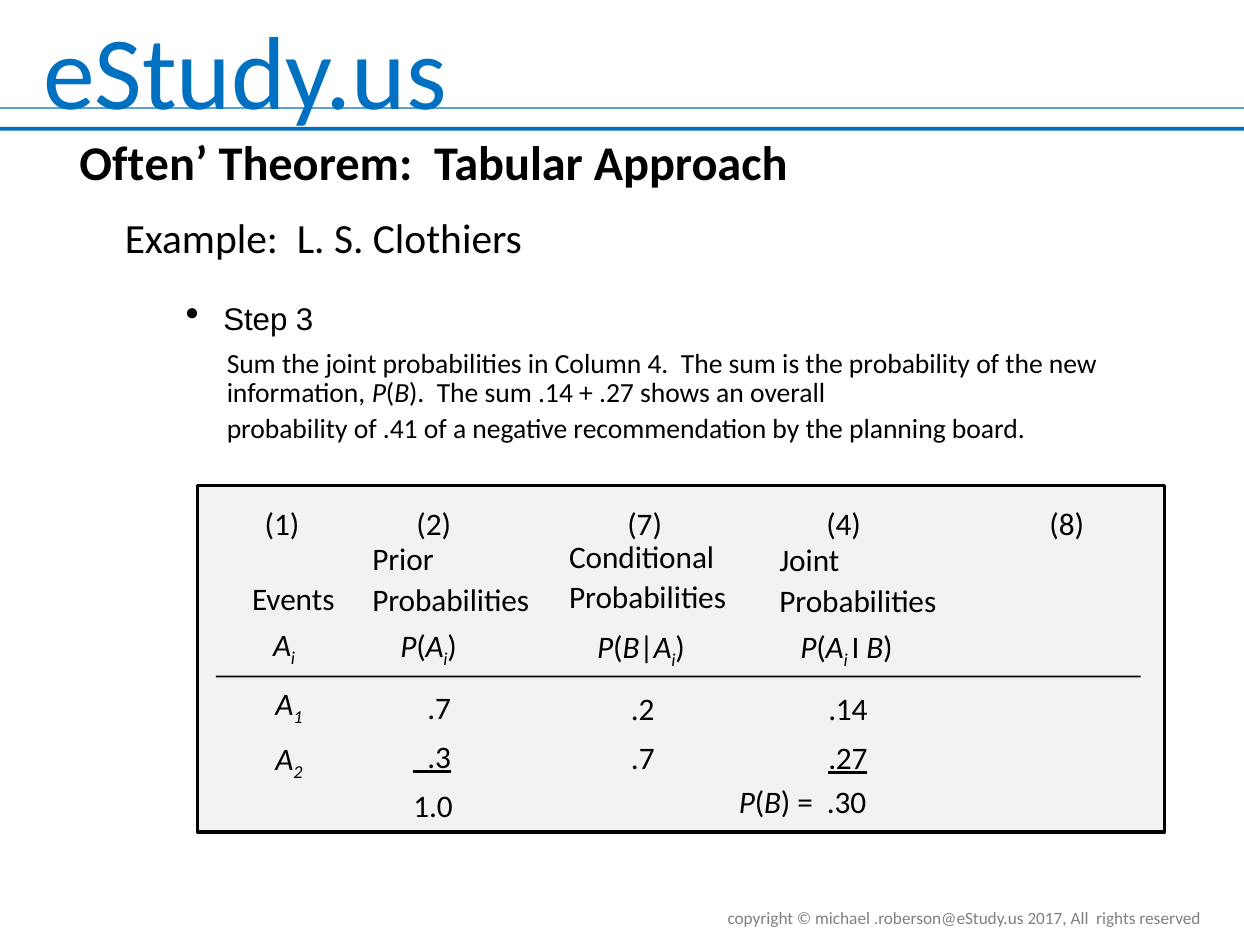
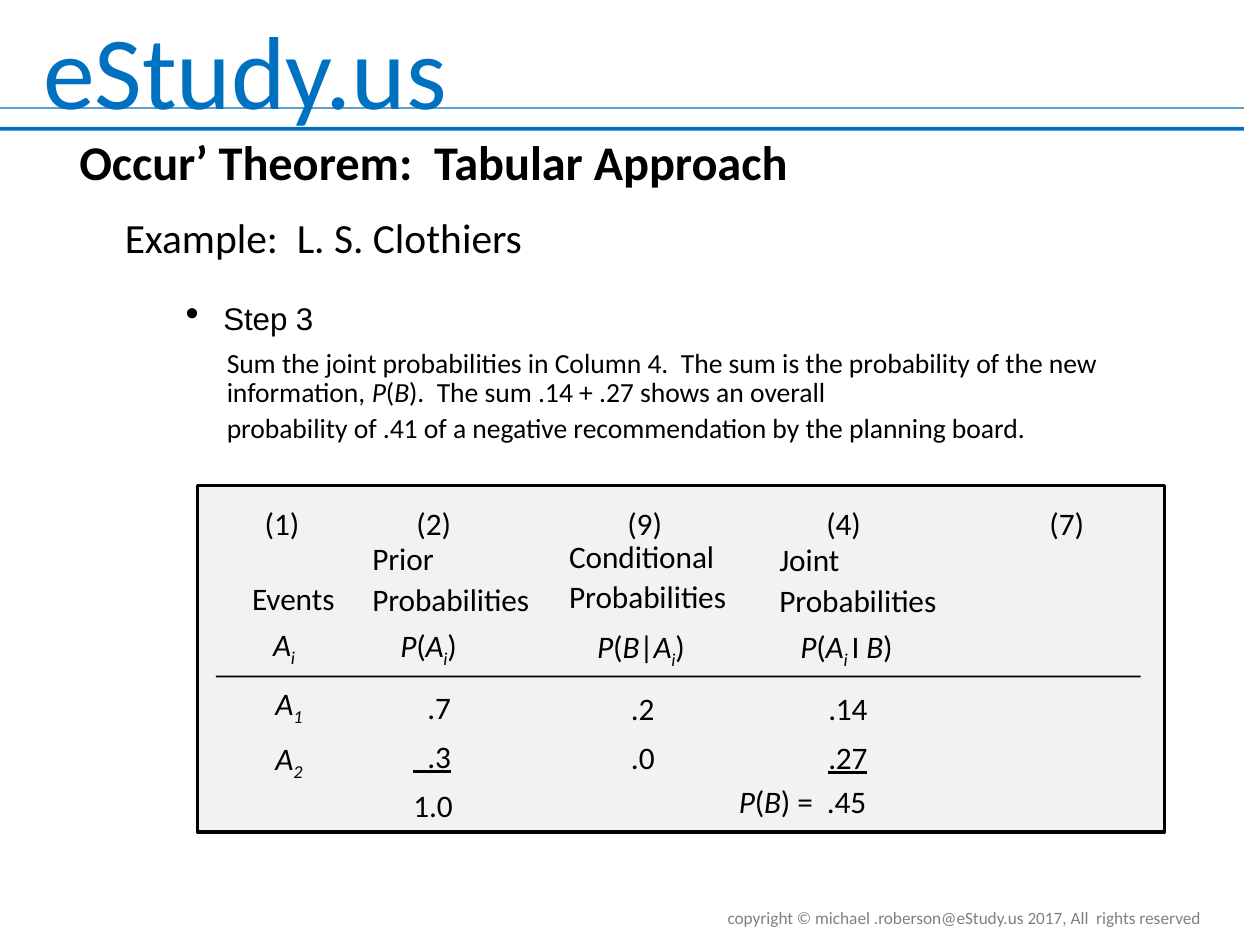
Often: Often -> Occur
7: 7 -> 9
8: 8 -> 7
.7 at (643, 759): .7 -> .0
.30: .30 -> .45
